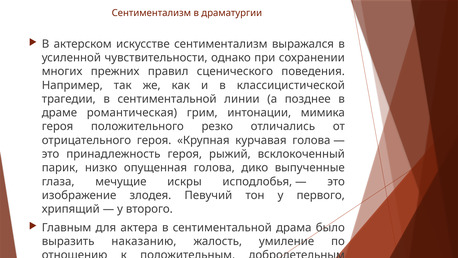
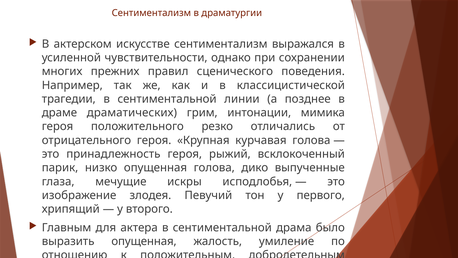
романтическая: романтическая -> драматических
выразить наказанию: наказанию -> опущенная
